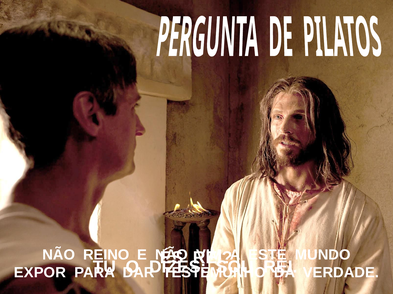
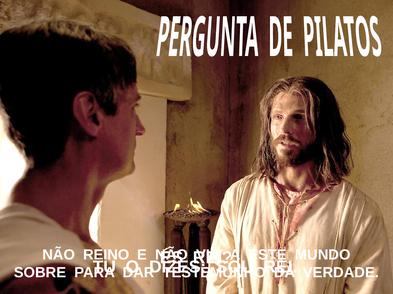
EXPOR: EXPOR -> SOBRE
